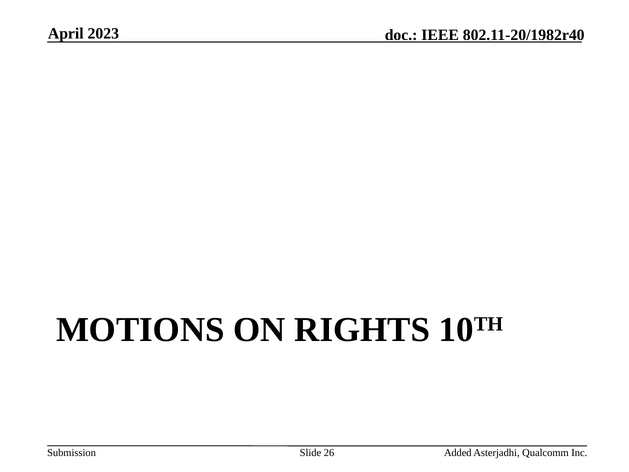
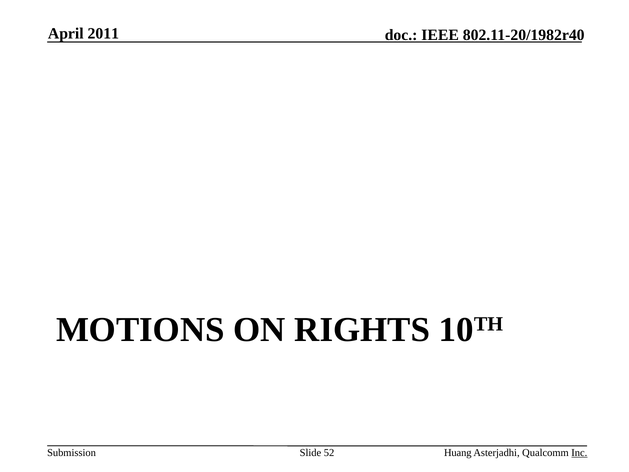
2023: 2023 -> 2011
26: 26 -> 52
Added: Added -> Huang
Inc underline: none -> present
